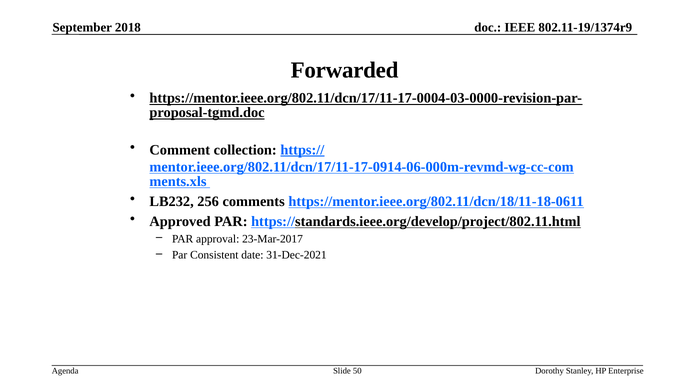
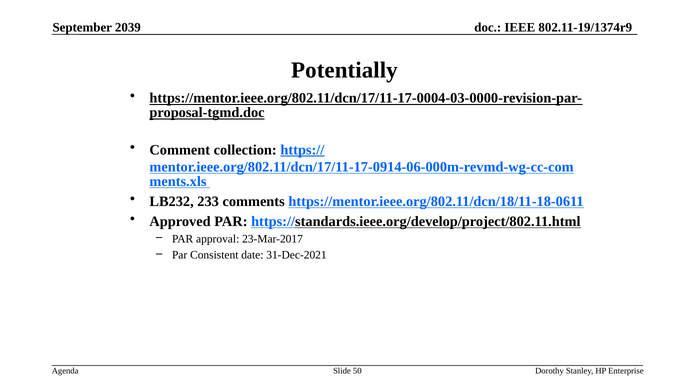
2018: 2018 -> 2039
Forwarded: Forwarded -> Potentially
256: 256 -> 233
